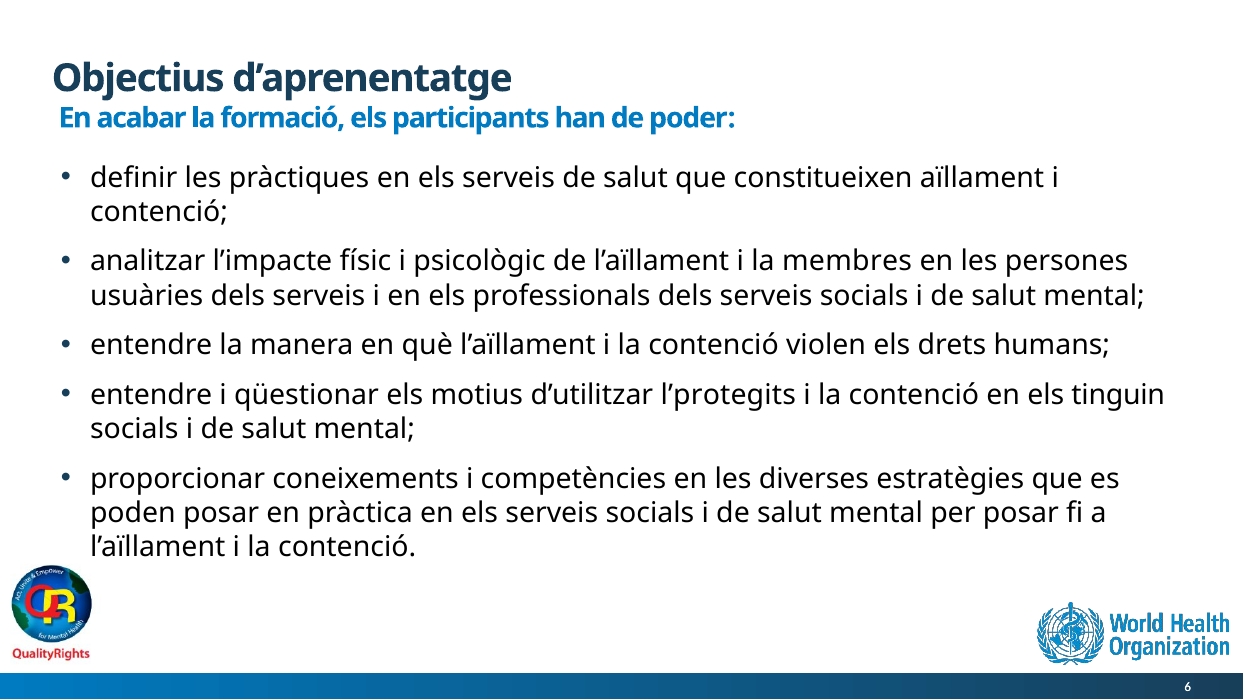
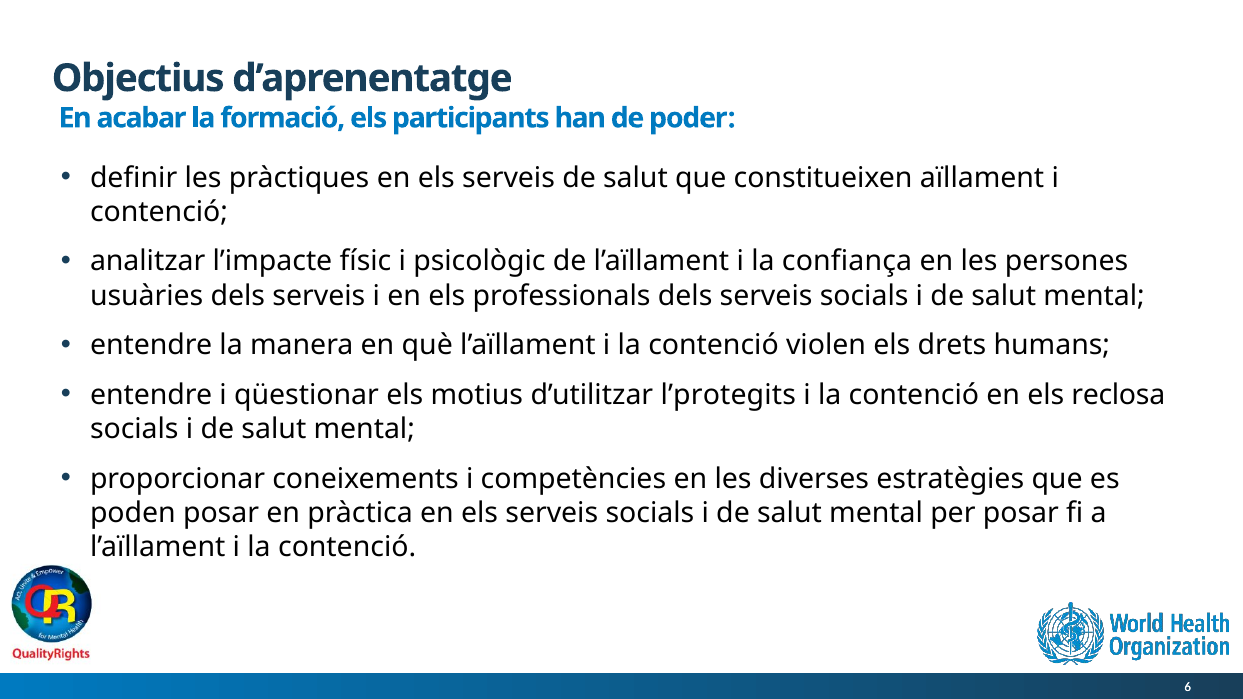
membres: membres -> confiança
tinguin: tinguin -> reclosa
